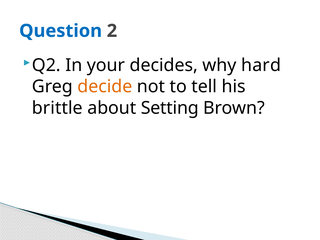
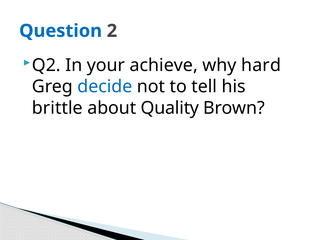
decides: decides -> achieve
decide colour: orange -> blue
Setting: Setting -> Quality
